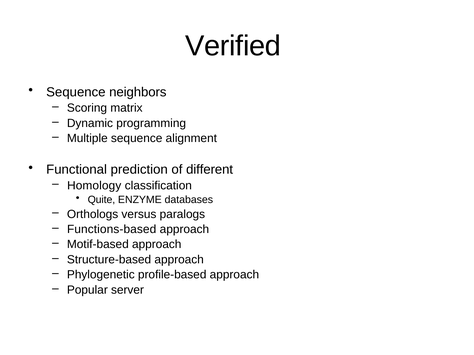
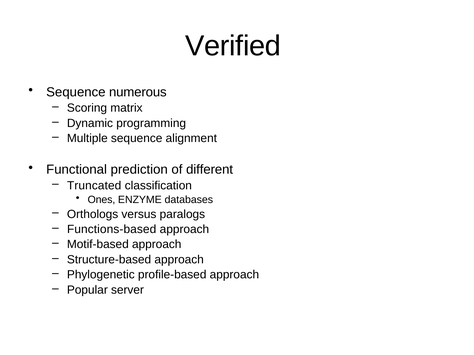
neighbors: neighbors -> numerous
Homology: Homology -> Truncated
Quite: Quite -> Ones
